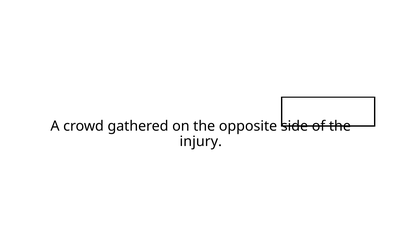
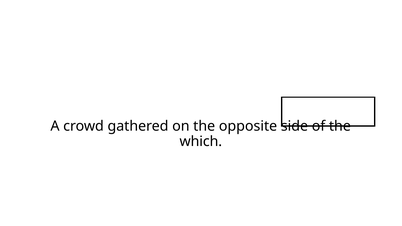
injury: injury -> which
